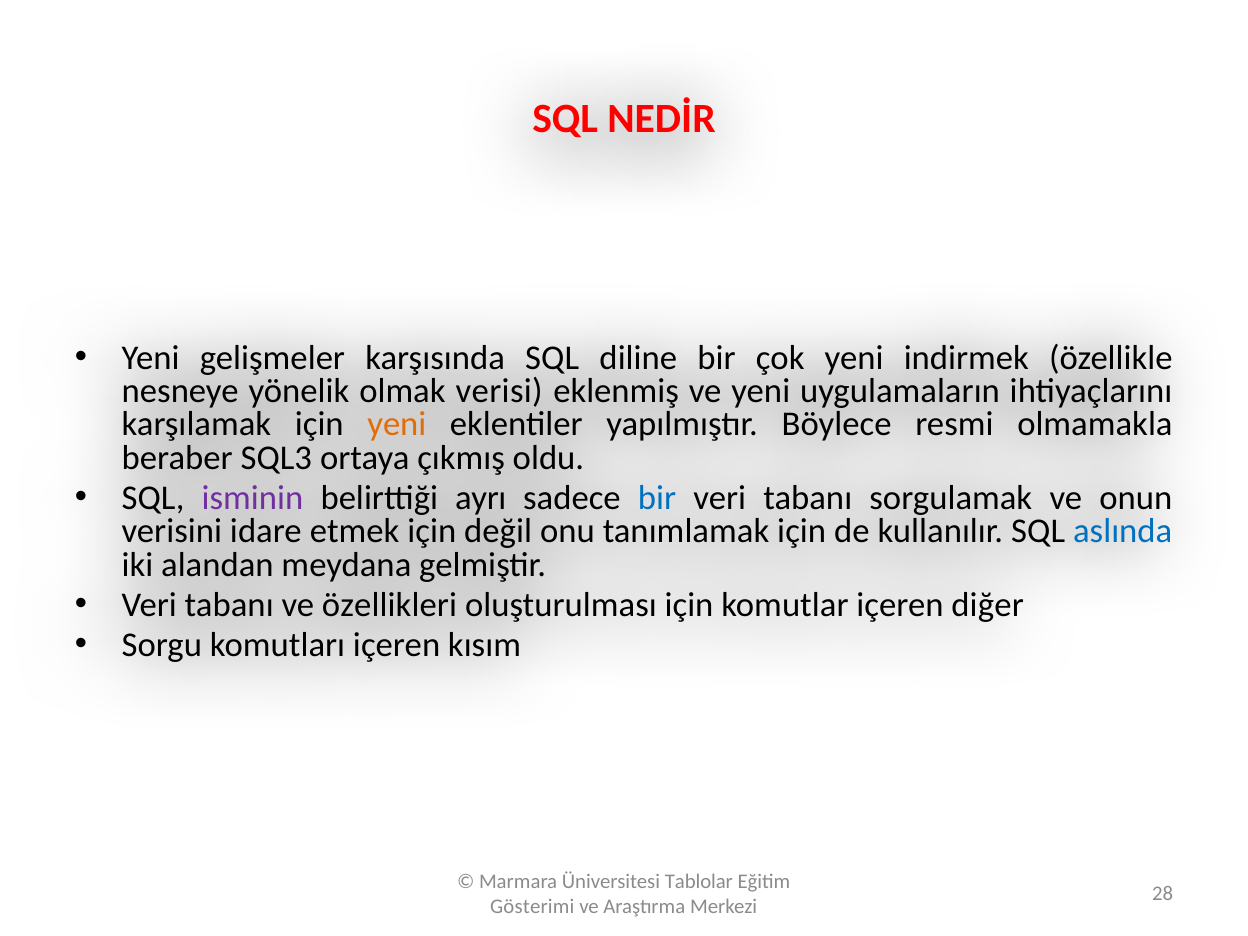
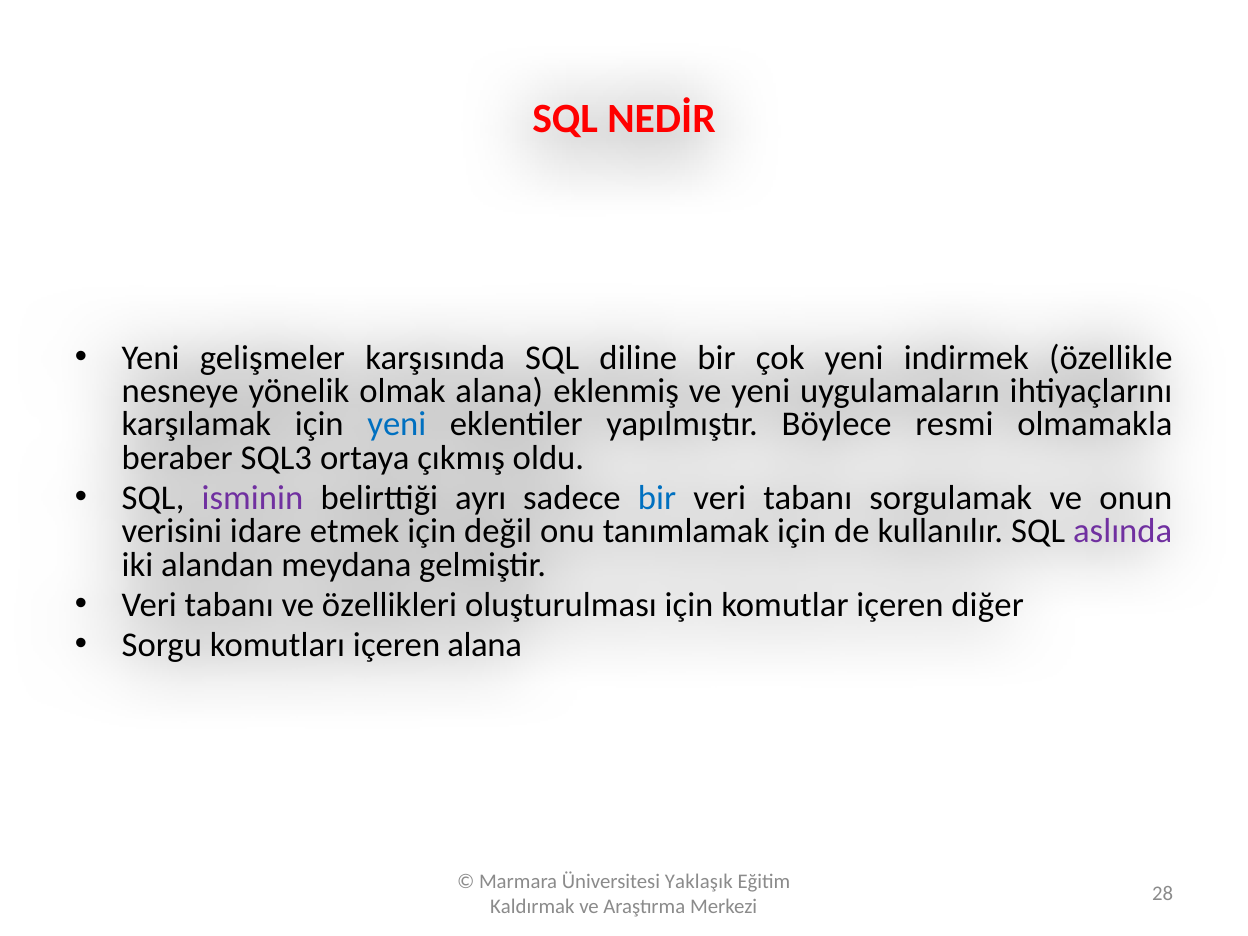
olmak verisi: verisi -> alana
yeni at (397, 424) colour: orange -> blue
aslında colour: blue -> purple
içeren kısım: kısım -> alana
Tablolar: Tablolar -> Yaklaşık
Gösterimi: Gösterimi -> Kaldırmak
